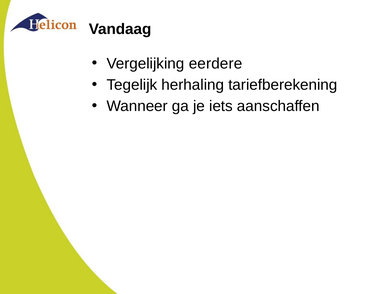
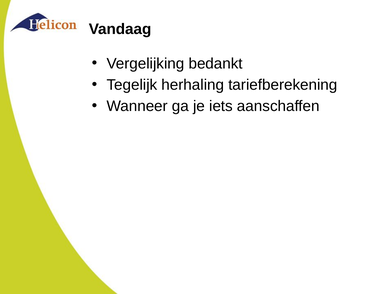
eerdere: eerdere -> bedankt
